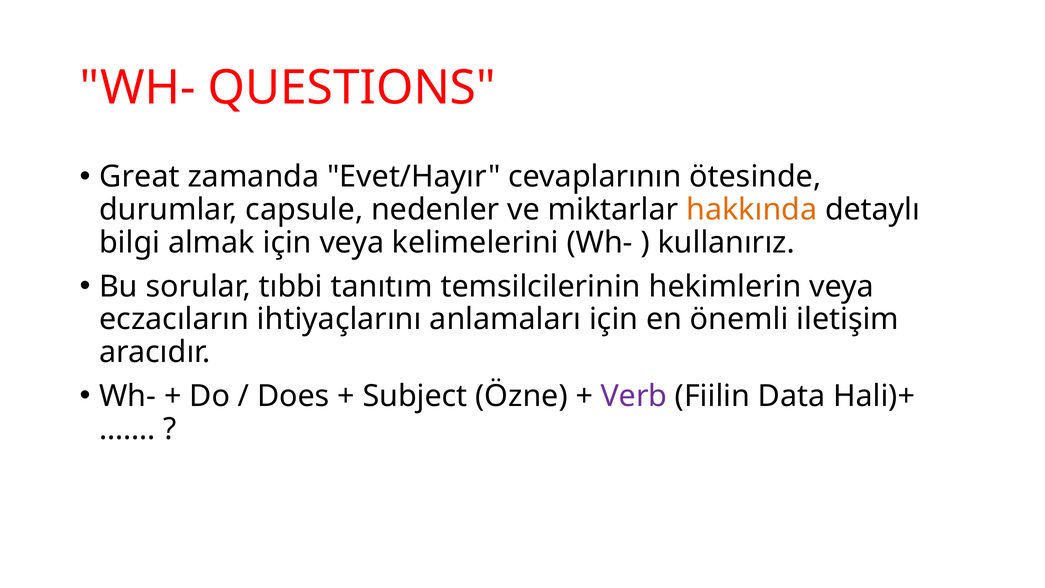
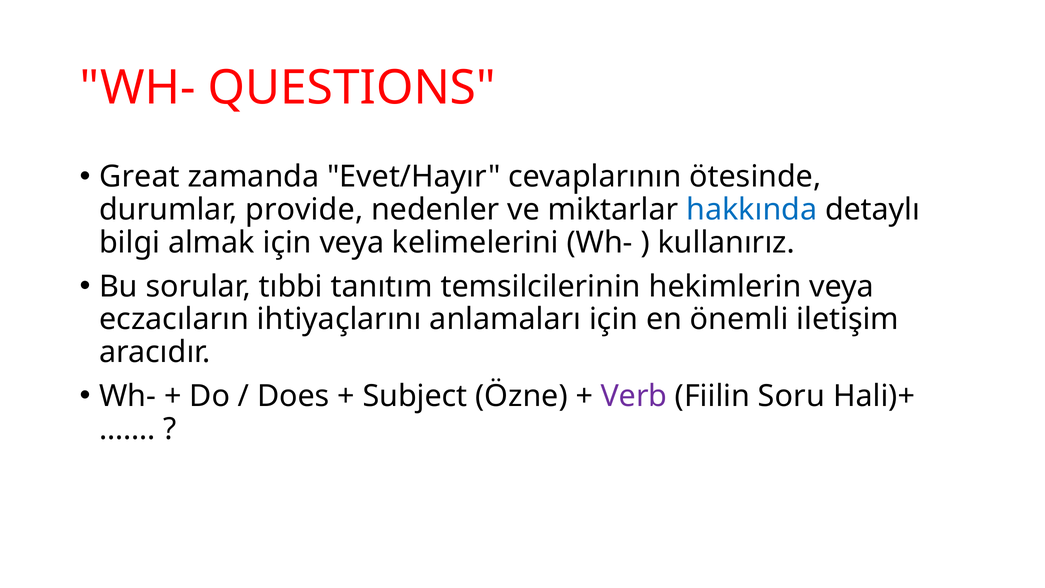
capsule: capsule -> provide
hakkında colour: orange -> blue
Data: Data -> Soru
